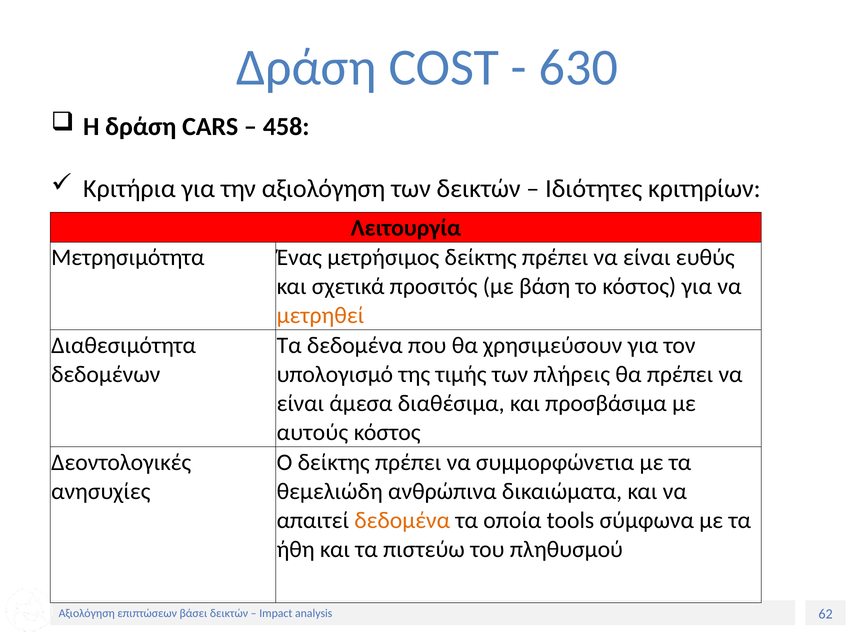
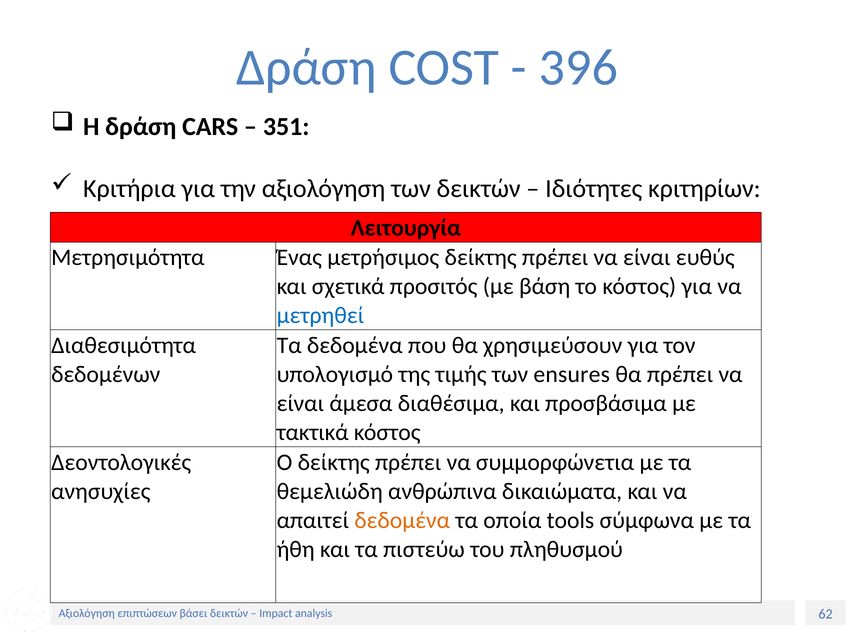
630: 630 -> 396
458: 458 -> 351
μετρηθεί colour: orange -> blue
πλήρεις: πλήρεις -> ensures
αυτούς: αυτούς -> τακτικά
